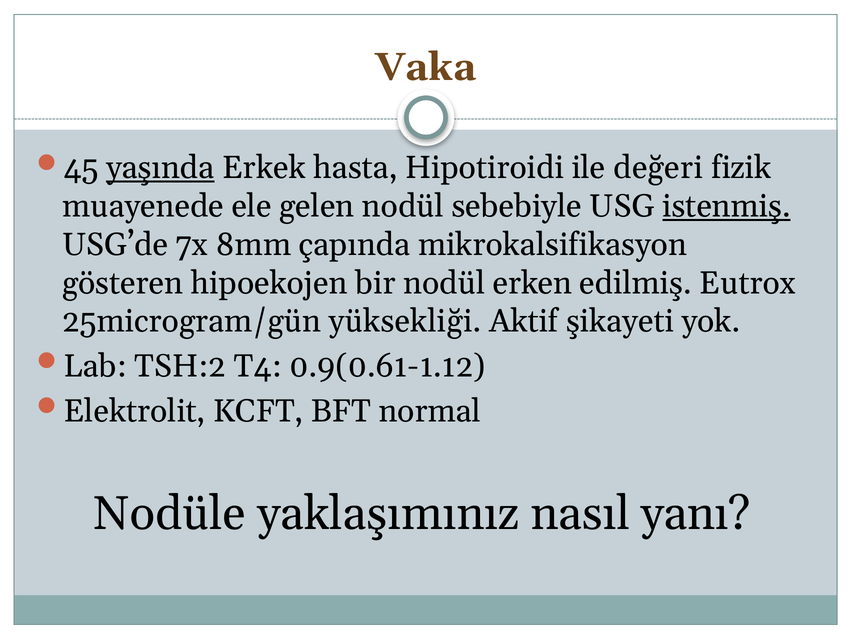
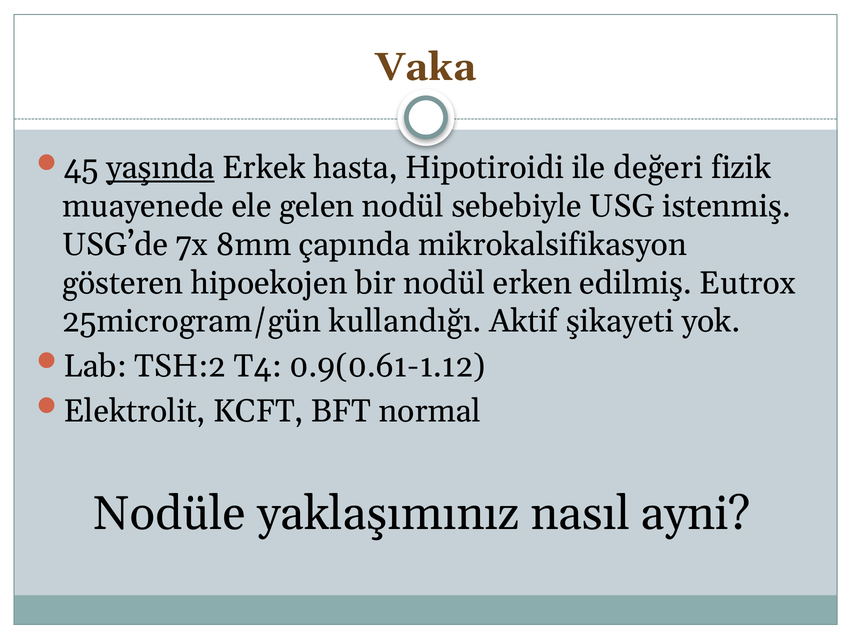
istenmiş underline: present -> none
yüksekliği: yüksekliği -> kullandığı
yanı: yanı -> ayni
